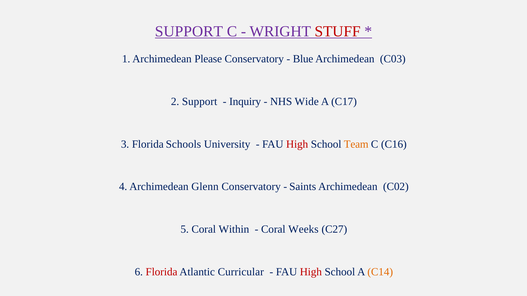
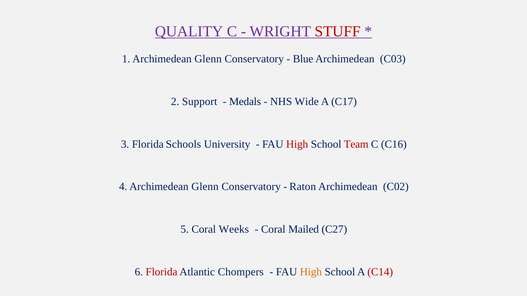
SUPPORT at (189, 31): SUPPORT -> QUALITY
1 Archimedean Please: Please -> Glenn
Inquiry: Inquiry -> Medals
Team colour: orange -> red
Saints: Saints -> Raton
Within: Within -> Weeks
Weeks: Weeks -> Mailed
Curricular: Curricular -> Chompers
High at (311, 272) colour: red -> orange
C14 colour: orange -> red
